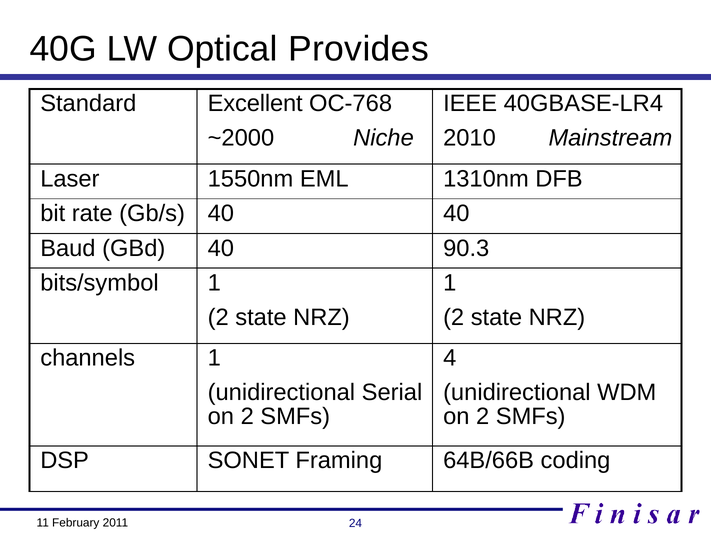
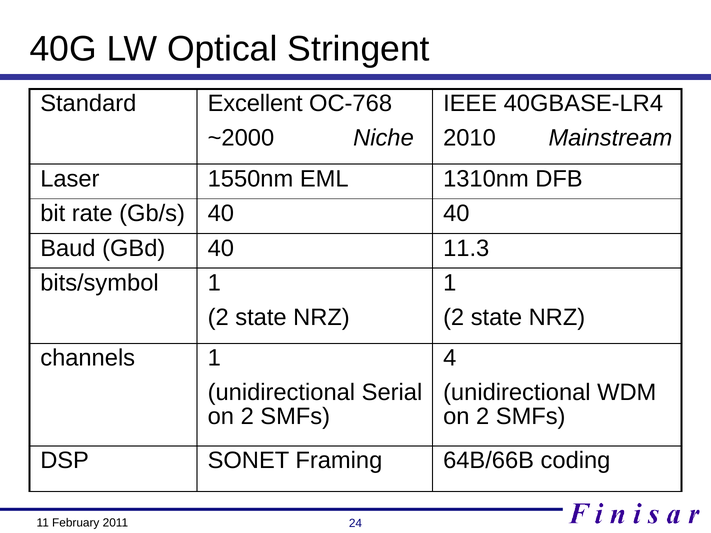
Provides: Provides -> Stringent
90.3: 90.3 -> 11.3
